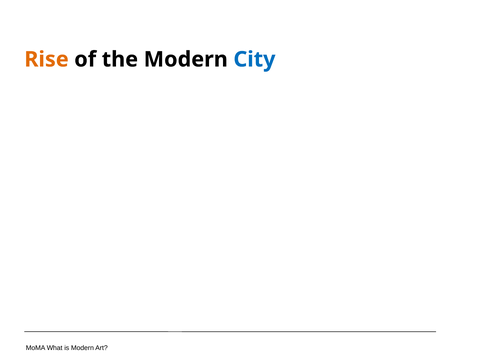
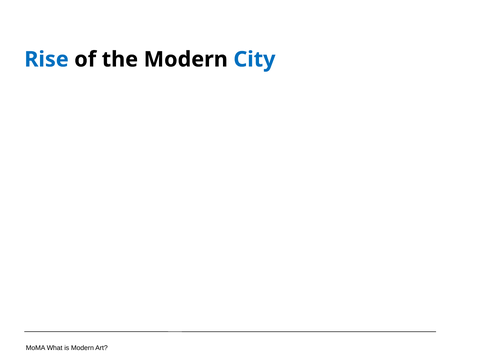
Rise colour: orange -> blue
